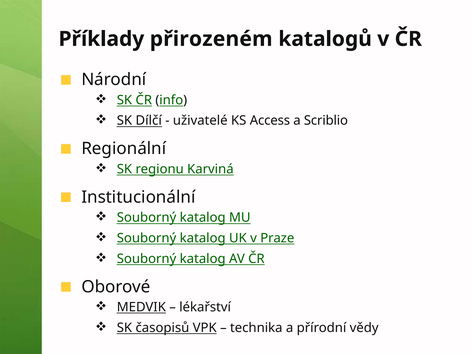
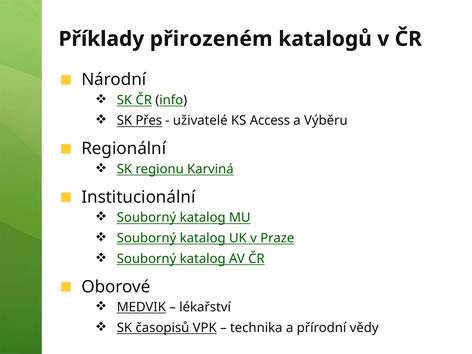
Dílčí: Dílčí -> Přes
Scriblio: Scriblio -> Výběru
